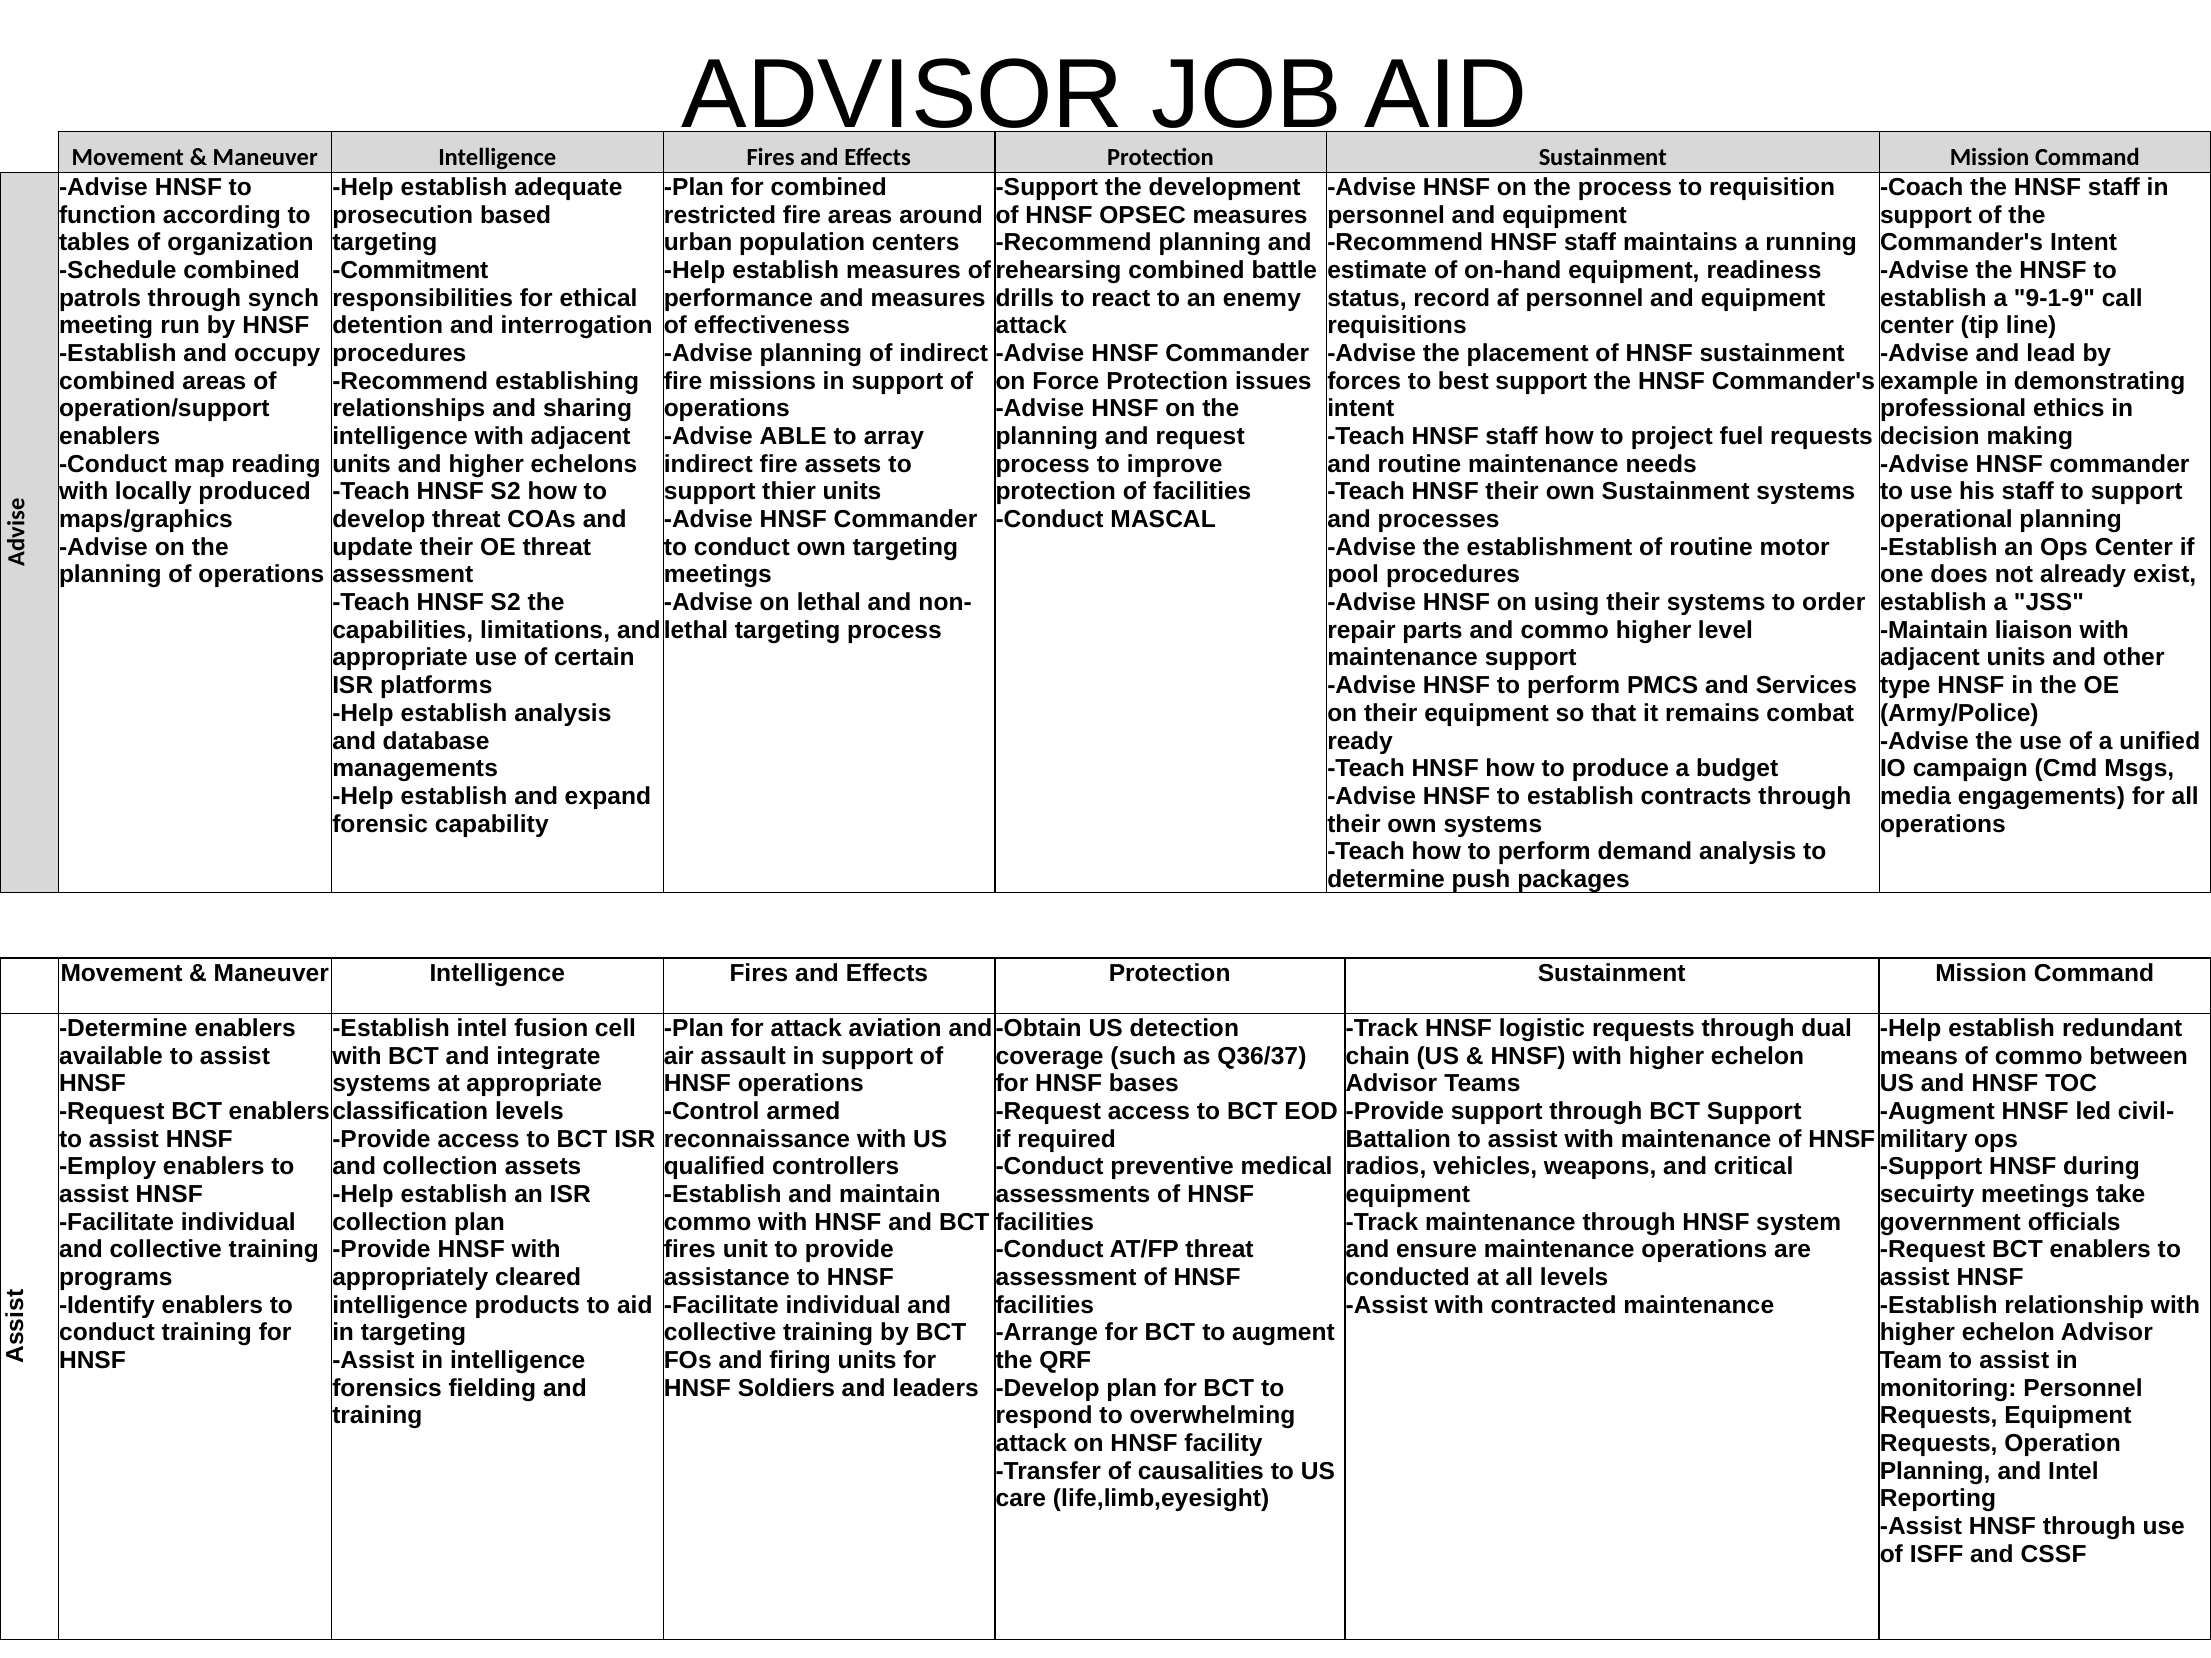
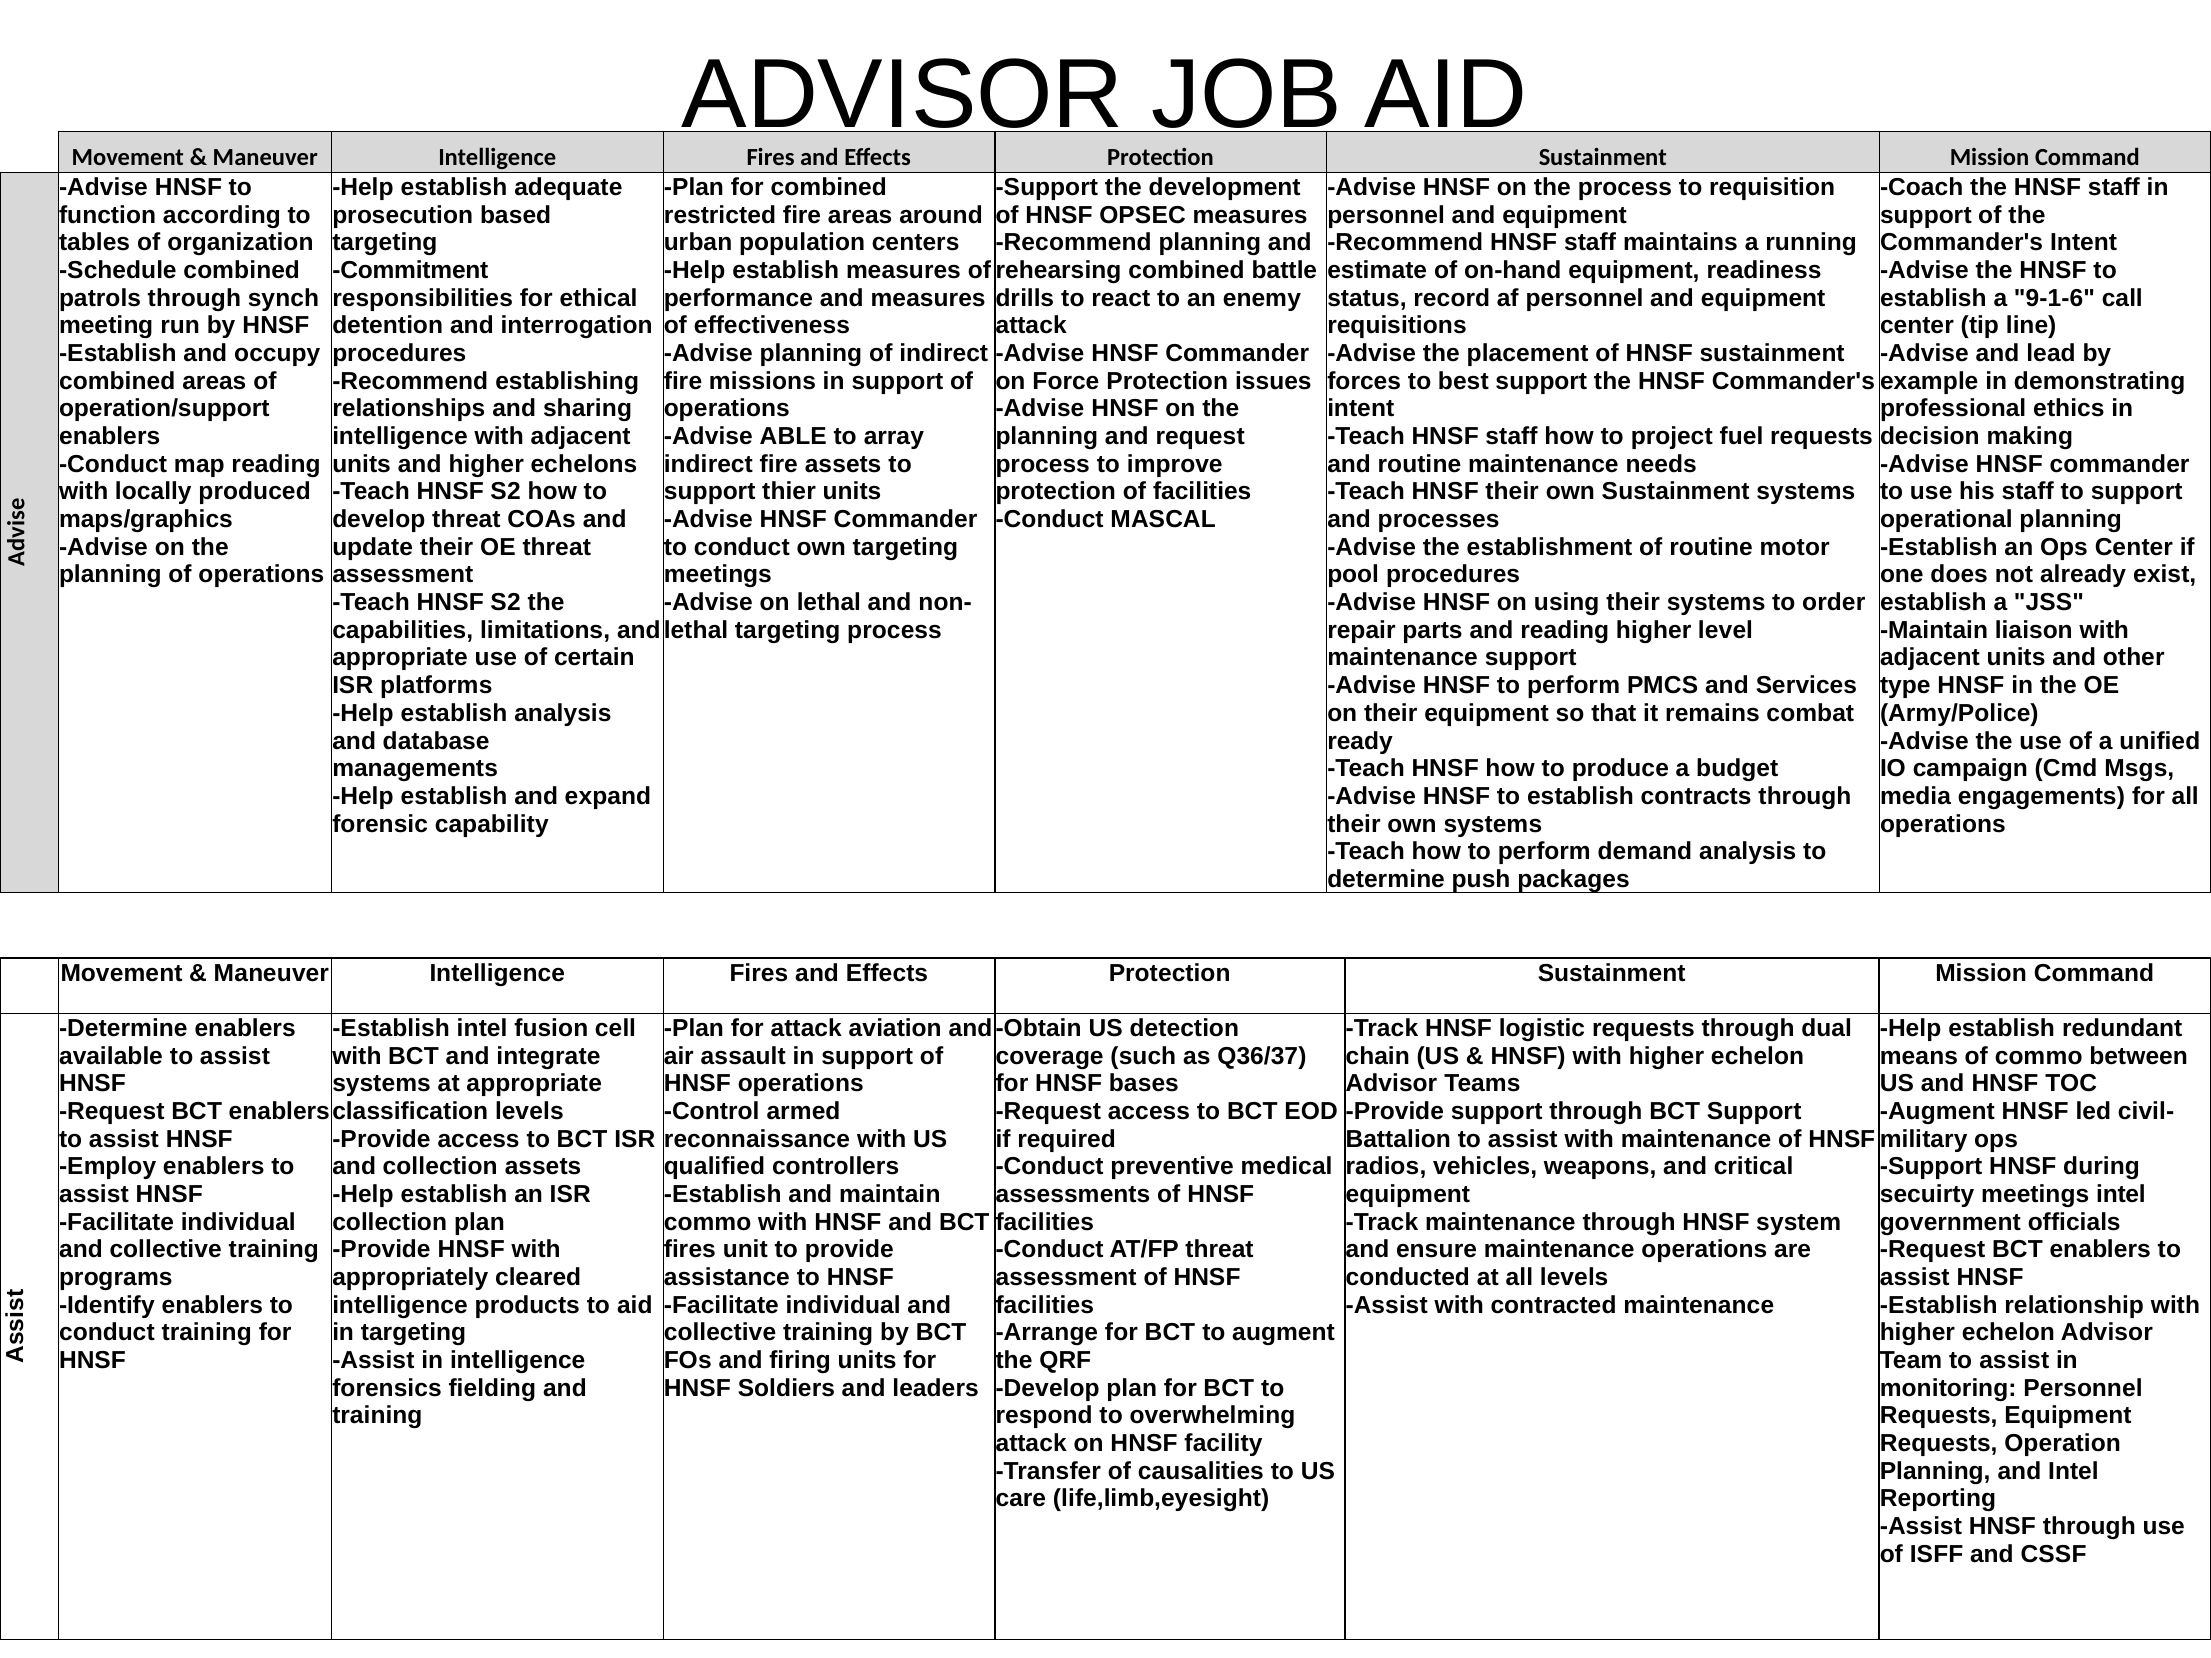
9-1-9: 9-1-9 -> 9-1-6
and commo: commo -> reading
meetings take: take -> intel
